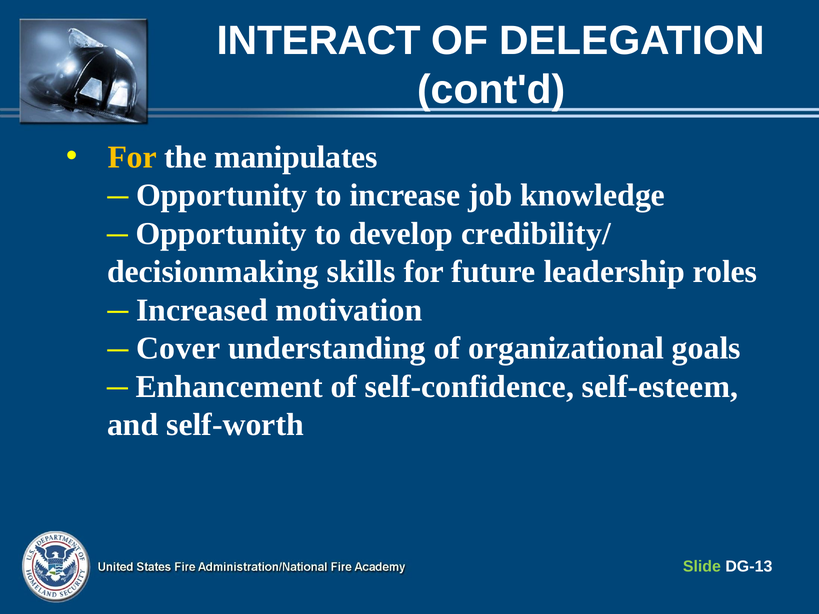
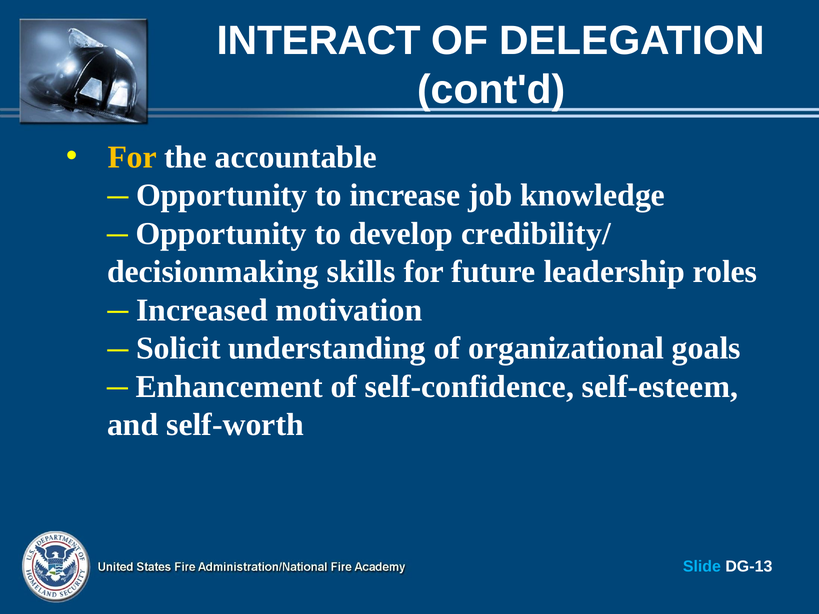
manipulates: manipulates -> accountable
Cover: Cover -> Solicit
Slide colour: light green -> light blue
